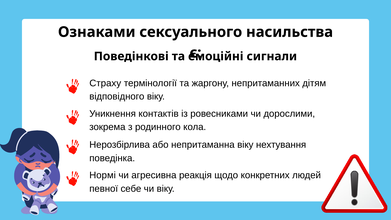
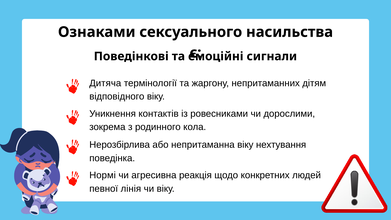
Страху: Страху -> Дитяча
себе: себе -> лінія
